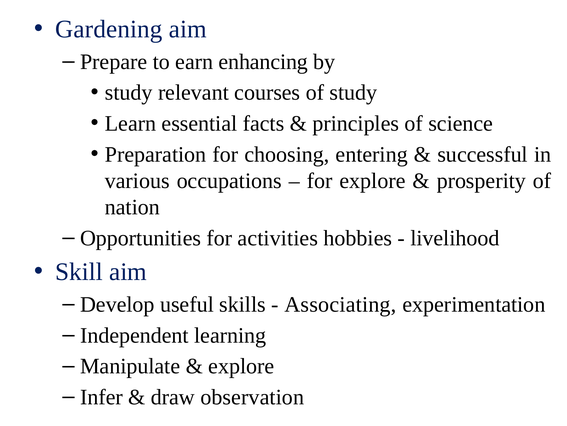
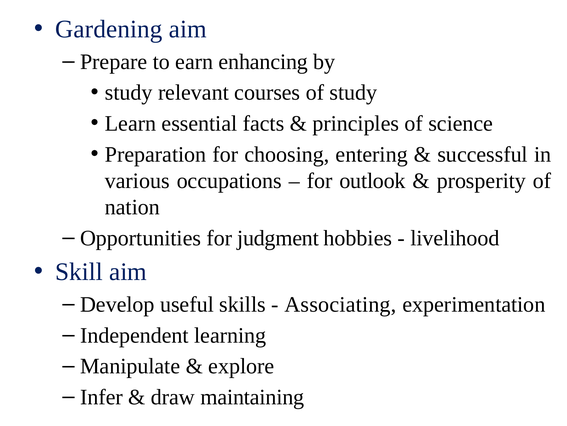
for explore: explore -> outlook
activities: activities -> judgment
observation: observation -> maintaining
